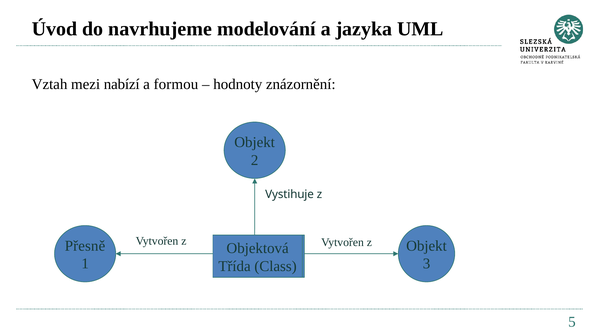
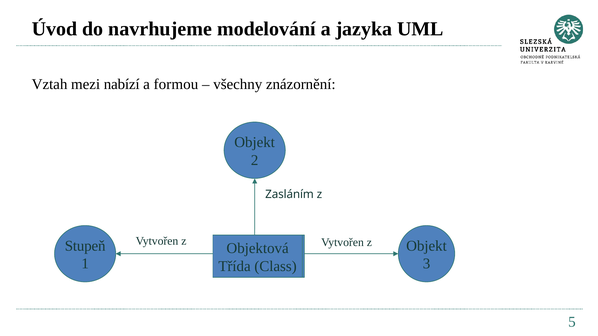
hodnoty: hodnoty -> všechny
Vystihuje: Vystihuje -> Zasláním
Přesně: Přesně -> Stupeň
